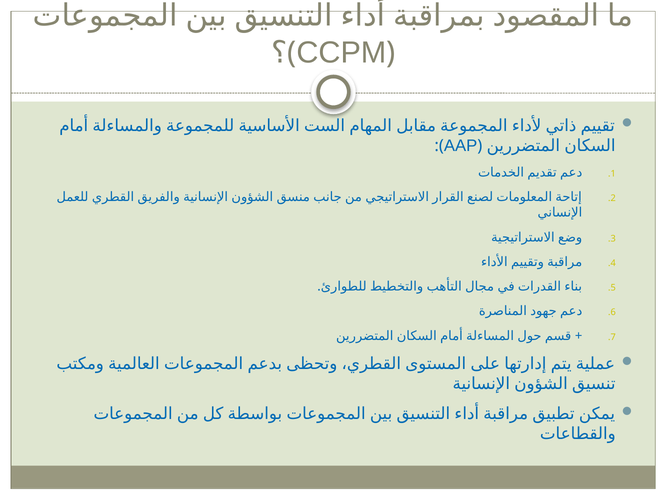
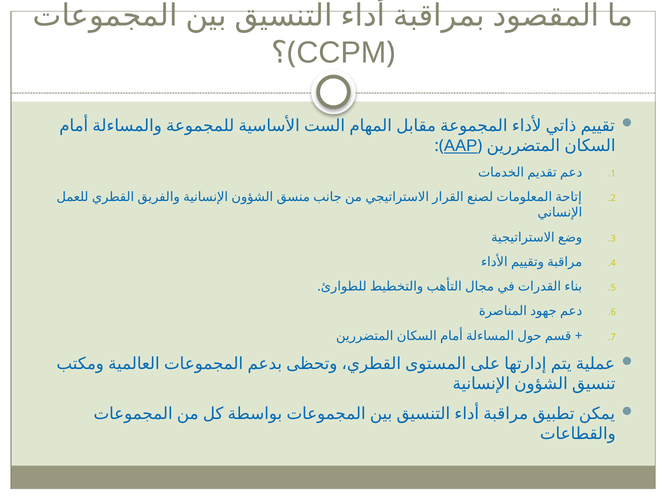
AAP underline: none -> present
